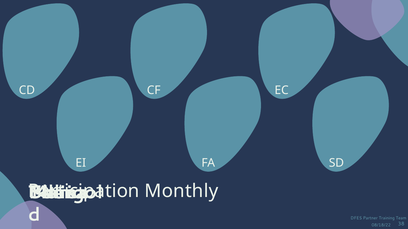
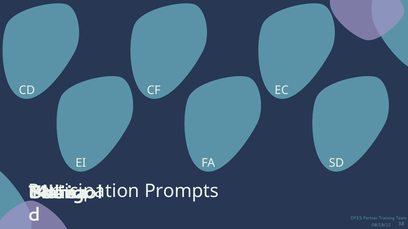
Monthly: Monthly -> Prompts
